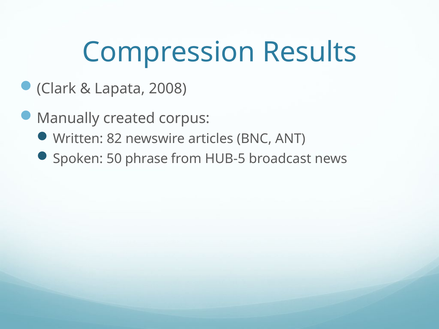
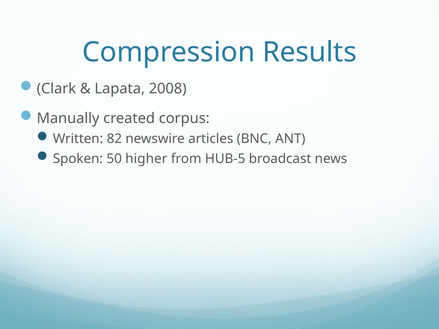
phrase: phrase -> higher
